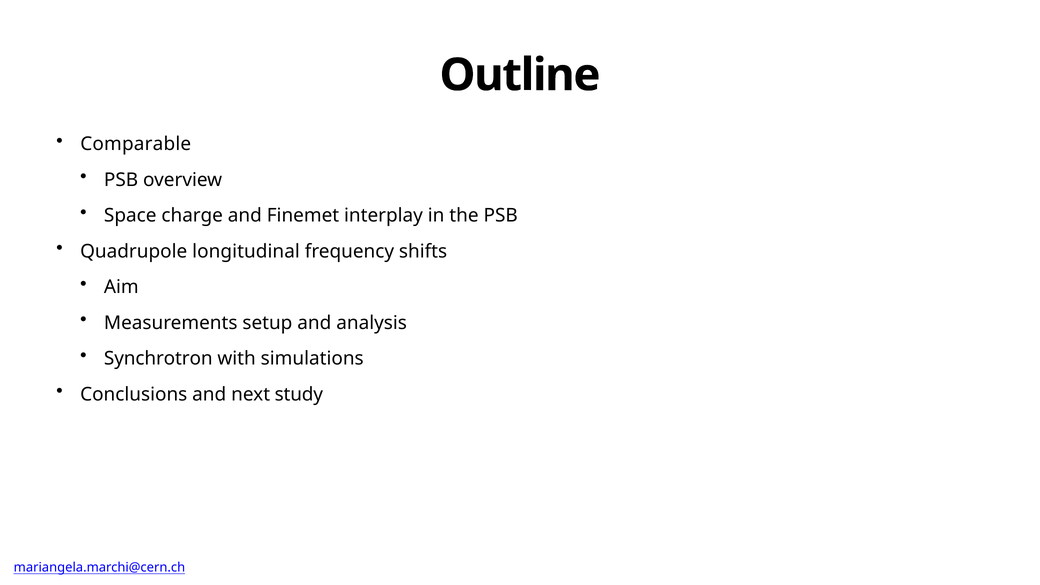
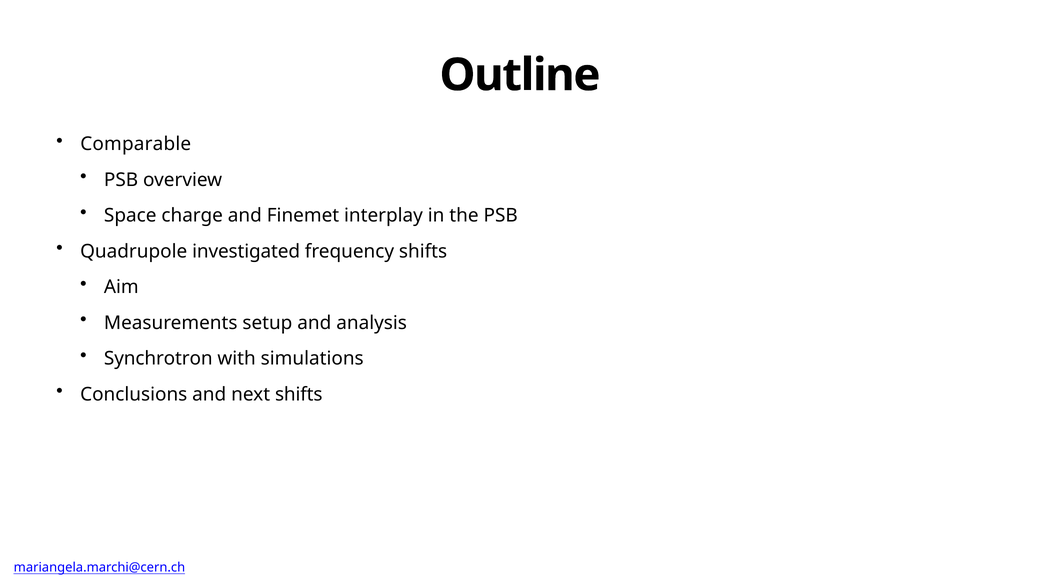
longitudinal: longitudinal -> investigated
next study: study -> shifts
